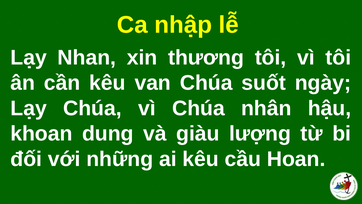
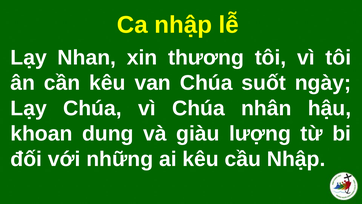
cầu Hoan: Hoan -> Nhập
